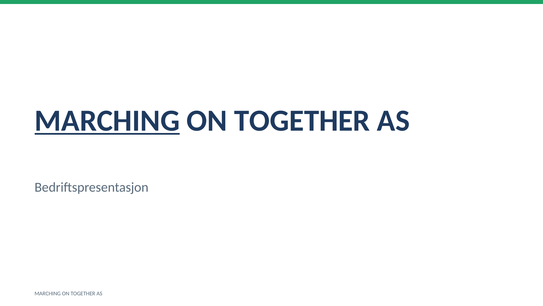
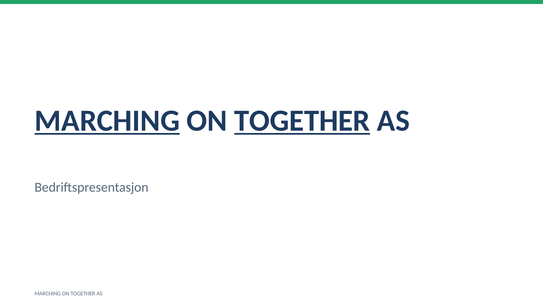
TOGETHER at (302, 120) underline: none -> present
